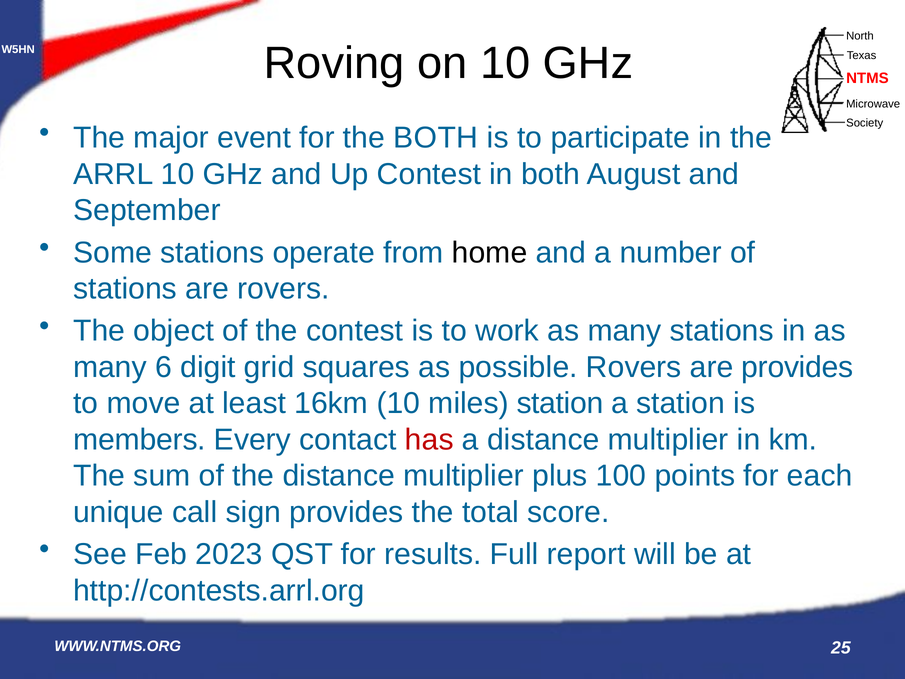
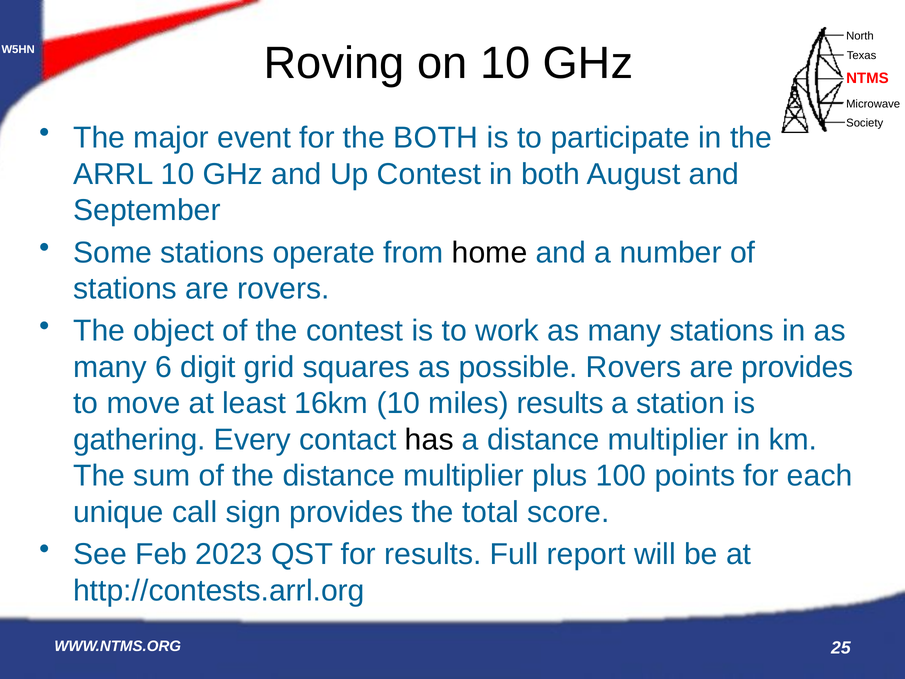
miles station: station -> results
members: members -> gathering
has colour: red -> black
